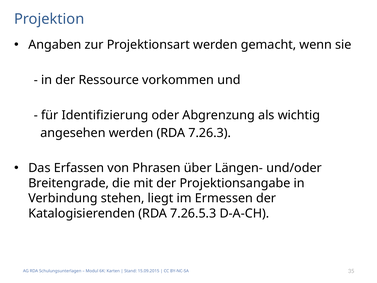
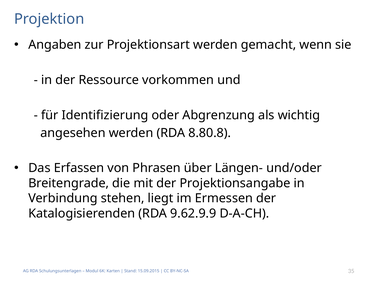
7.26.3: 7.26.3 -> 8.80.8
7.26.5.3: 7.26.5.3 -> 9.62.9.9
